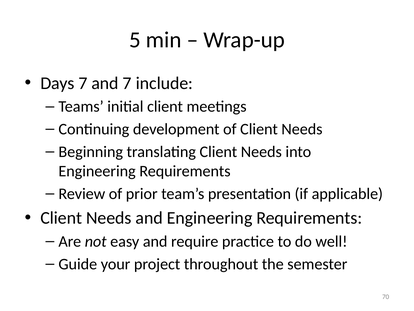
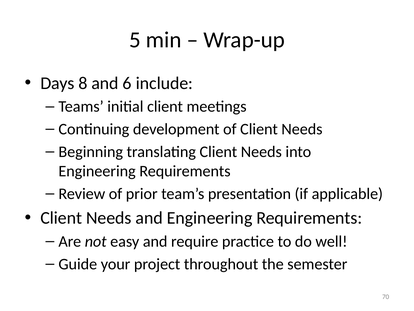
Days 7: 7 -> 8
and 7: 7 -> 6
